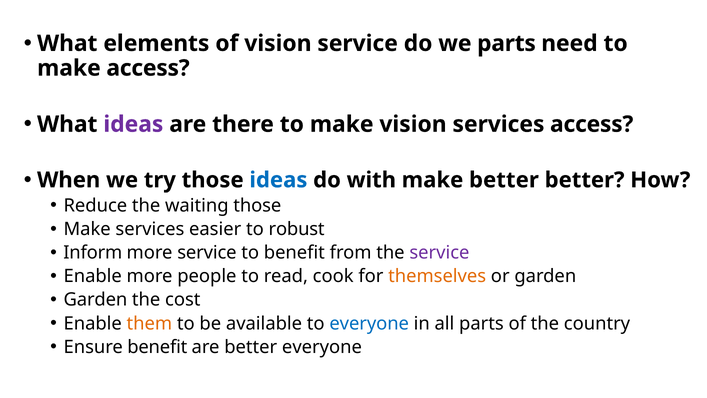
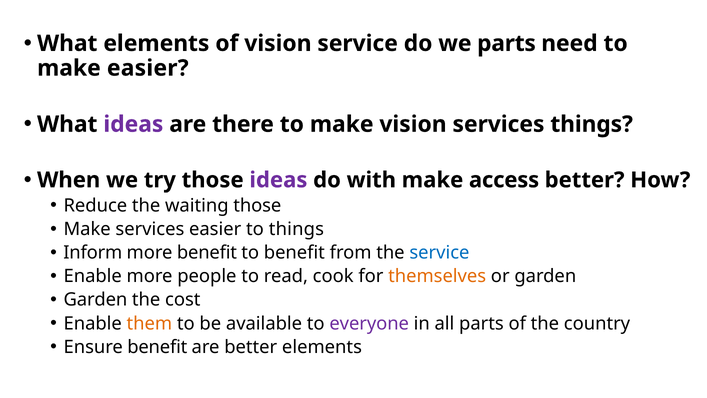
make access: access -> easier
services access: access -> things
ideas at (278, 180) colour: blue -> purple
make better: better -> access
to robust: robust -> things
more service: service -> benefit
service at (439, 253) colour: purple -> blue
everyone at (369, 323) colour: blue -> purple
better everyone: everyone -> elements
